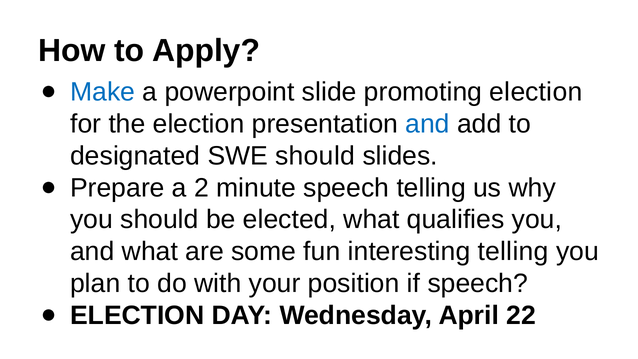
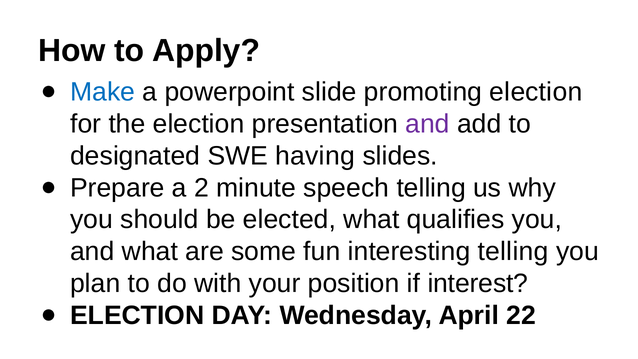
and at (428, 124) colour: blue -> purple
SWE should: should -> having
if speech: speech -> interest
